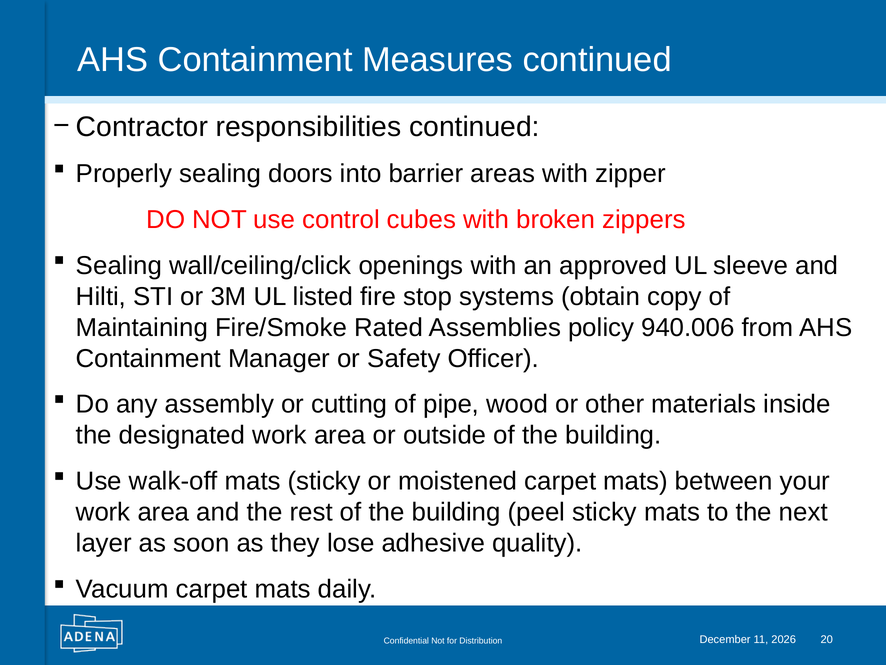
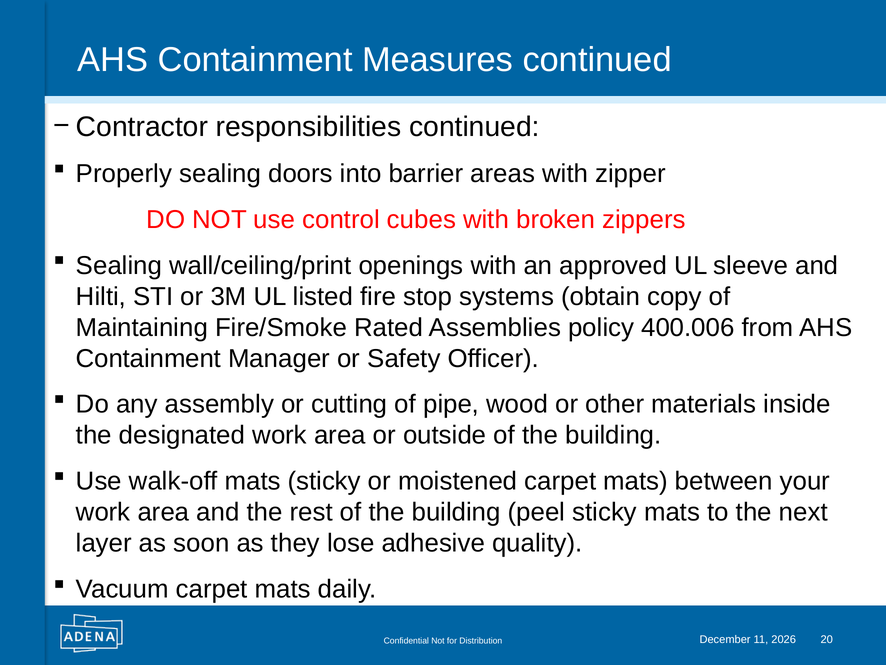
wall/ceiling/click: wall/ceiling/click -> wall/ceiling/print
940.006: 940.006 -> 400.006
